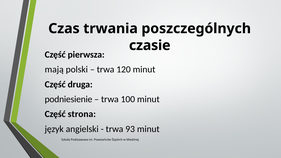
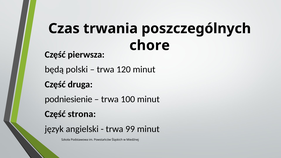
czasie: czasie -> chore
mają: mają -> będą
93: 93 -> 99
